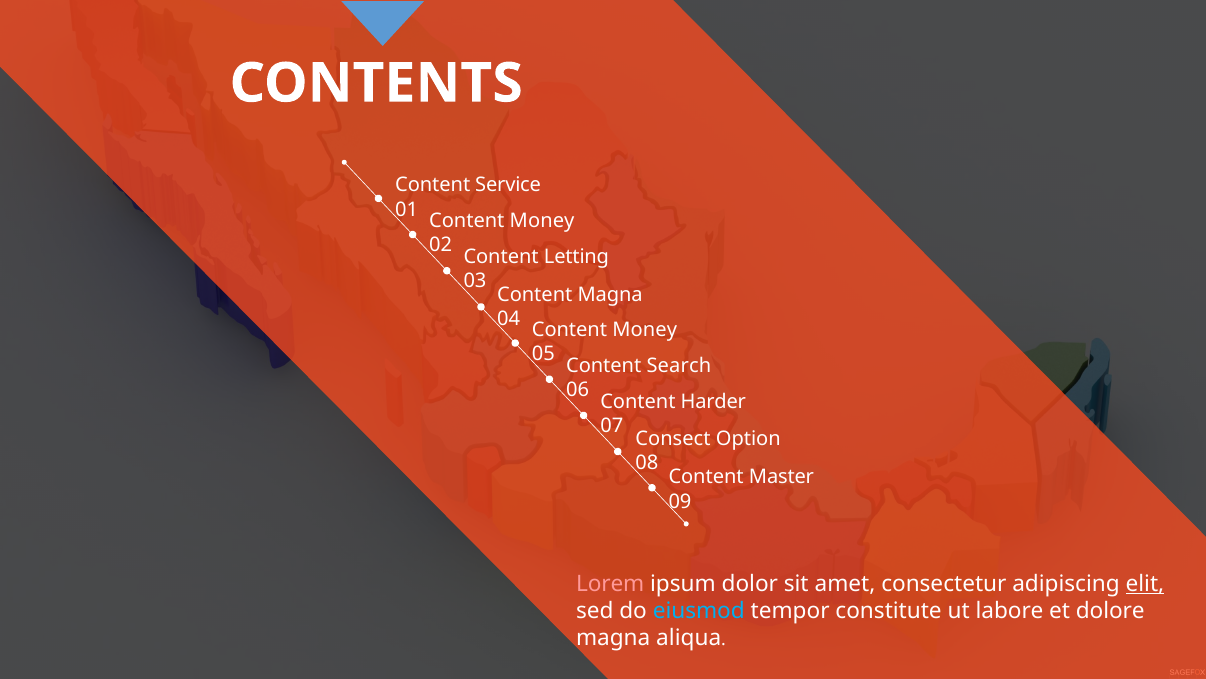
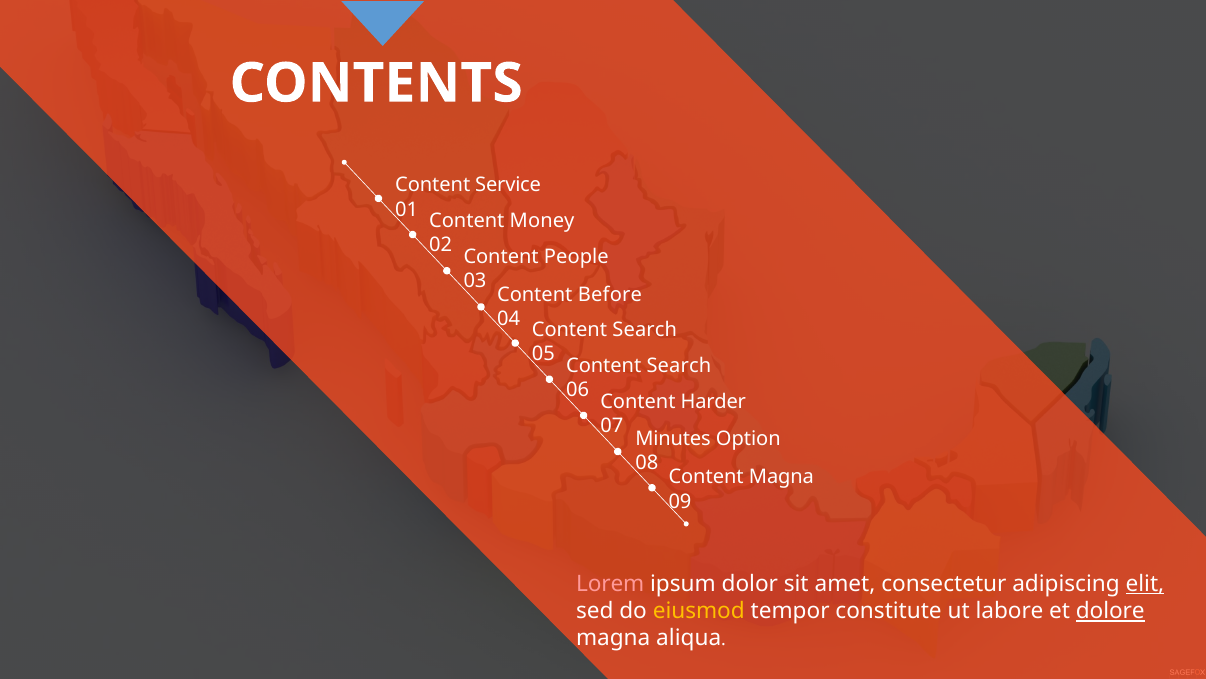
Letting: Letting -> People
Content Magna: Magna -> Before
Money at (645, 330): Money -> Search
Consect: Consect -> Minutes
Content Master: Master -> Magna
eiusmod colour: light blue -> yellow
dolore underline: none -> present
